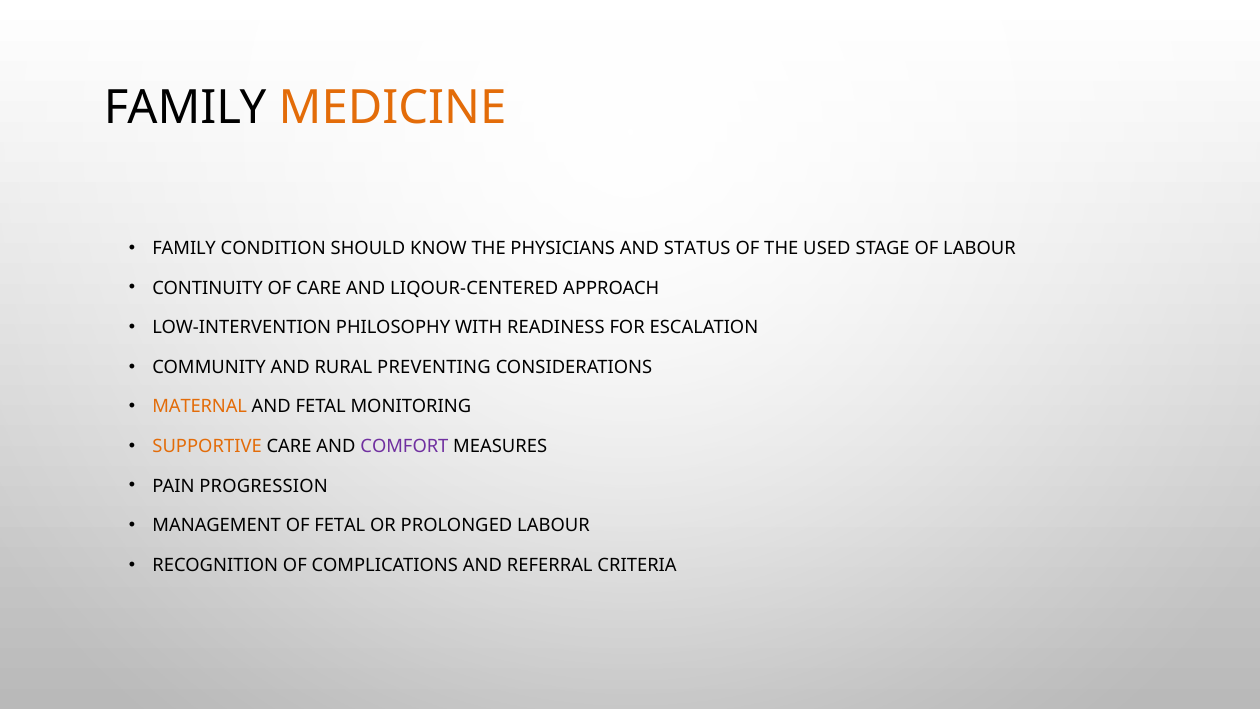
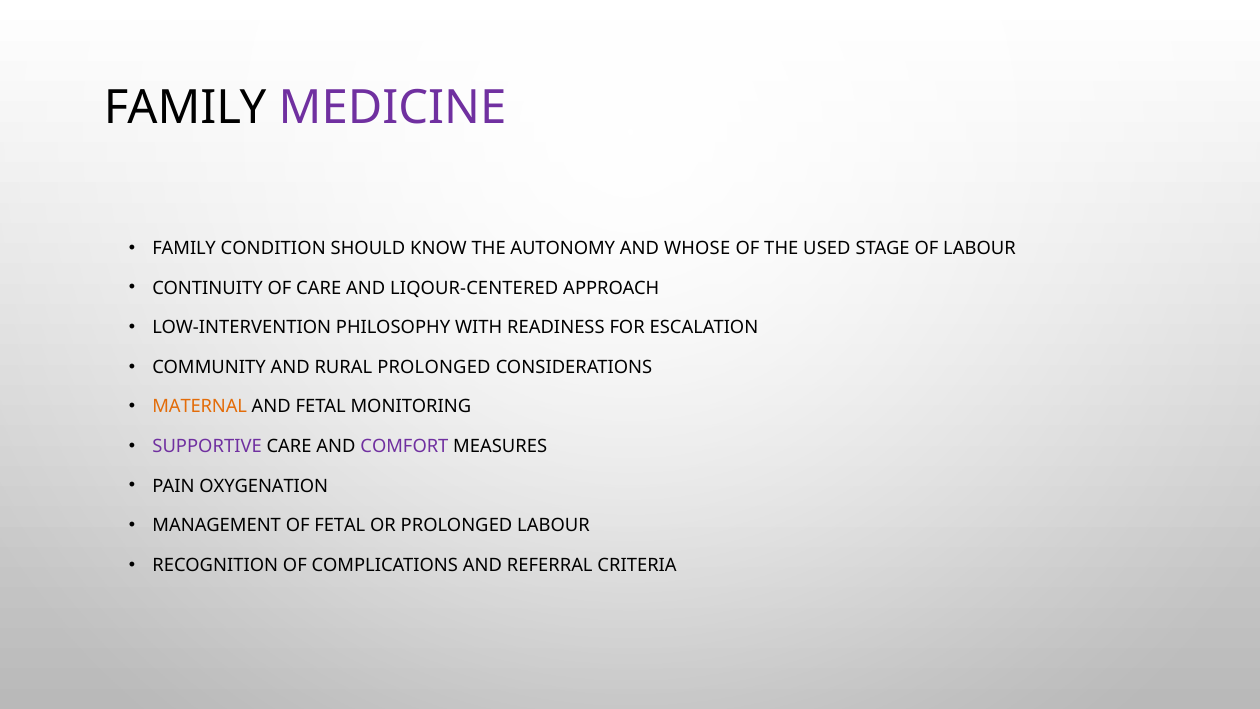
MEDICINE colour: orange -> purple
PHYSICIANS: PHYSICIANS -> AUTONOMY
STATUS: STATUS -> WHOSE
RURAL PREVENTING: PREVENTING -> PROLONGED
SUPPORTIVE colour: orange -> purple
PROGRESSION: PROGRESSION -> OXYGENATION
